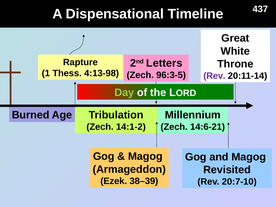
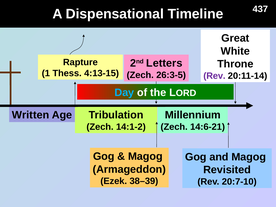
4:13-98: 4:13-98 -> 4:13-15
96:3-5: 96:3-5 -> 26:3-5
Day colour: light green -> light blue
Burned: Burned -> Written
